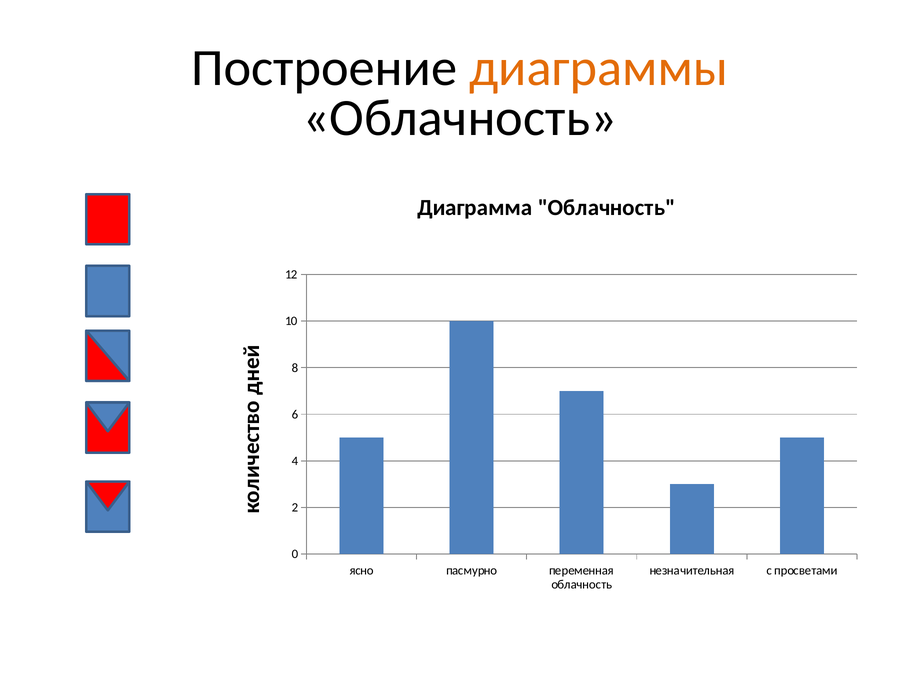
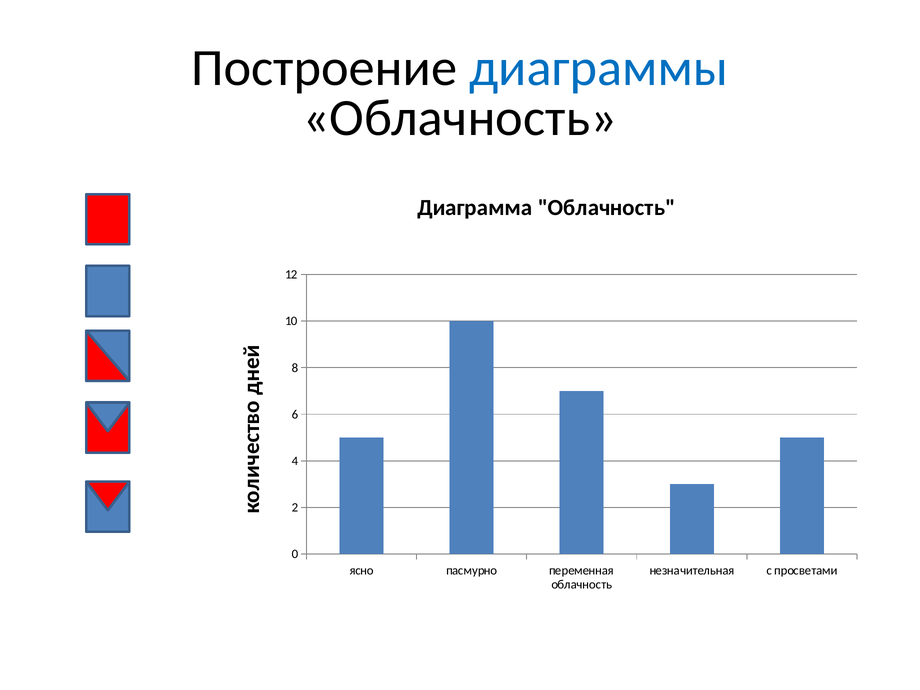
диаграммы colour: orange -> blue
